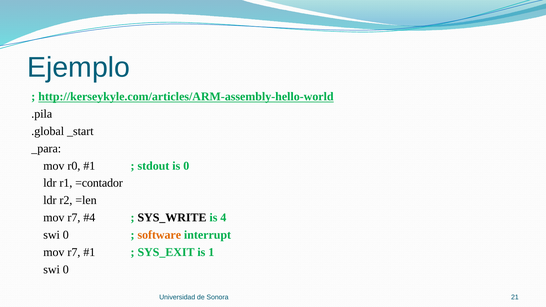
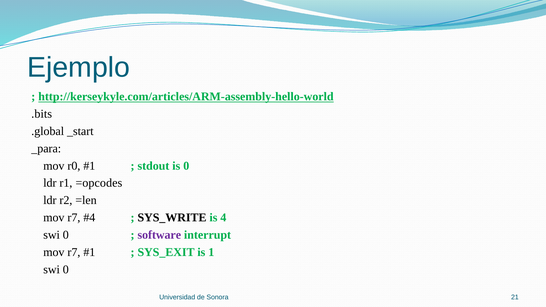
.pila: .pila -> .bits
=contador: =contador -> =opcodes
software colour: orange -> purple
